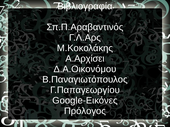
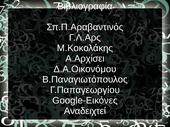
Πρόλογος: Πρόλογος -> Αναδειχτεί
